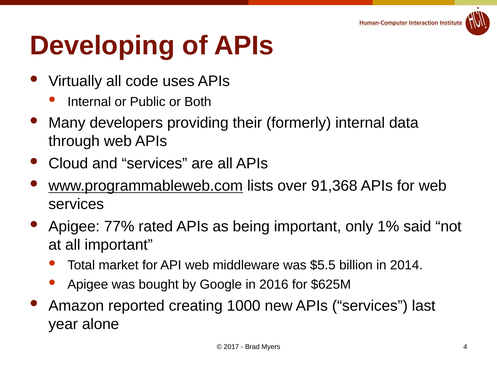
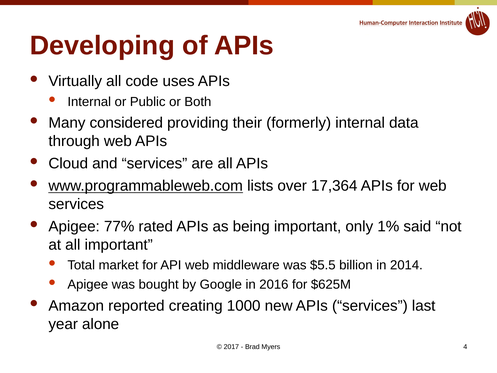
developers: developers -> considered
91,368: 91,368 -> 17,364
